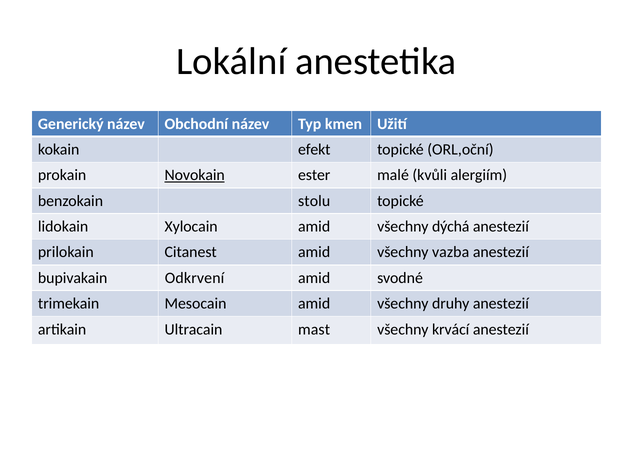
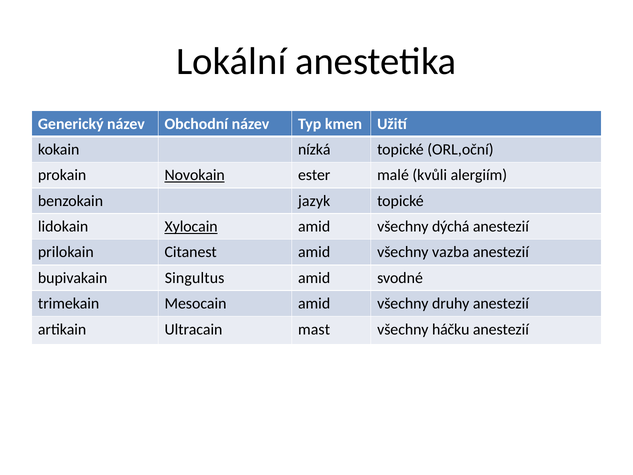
efekt: efekt -> nízká
stolu: stolu -> jazyk
Xylocain underline: none -> present
Odkrvení: Odkrvení -> Singultus
krvácí: krvácí -> háčku
